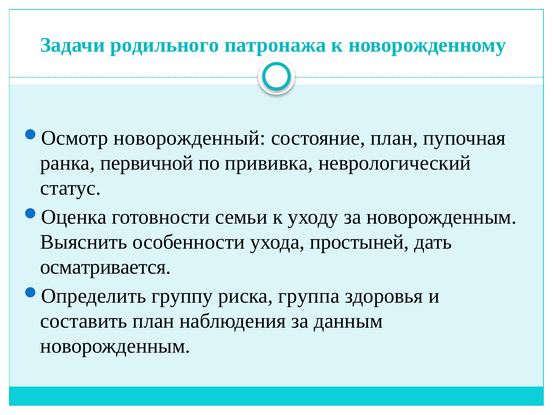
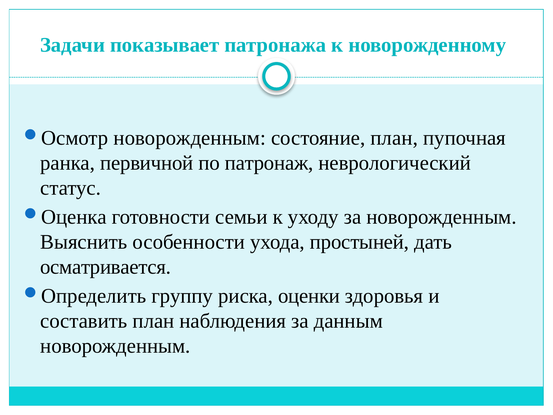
родильного: родильного -> показывает
новорожденный at (190, 138): новорожденный -> новорожденным
прививка: прививка -> патронаж
группа: группа -> оценки
